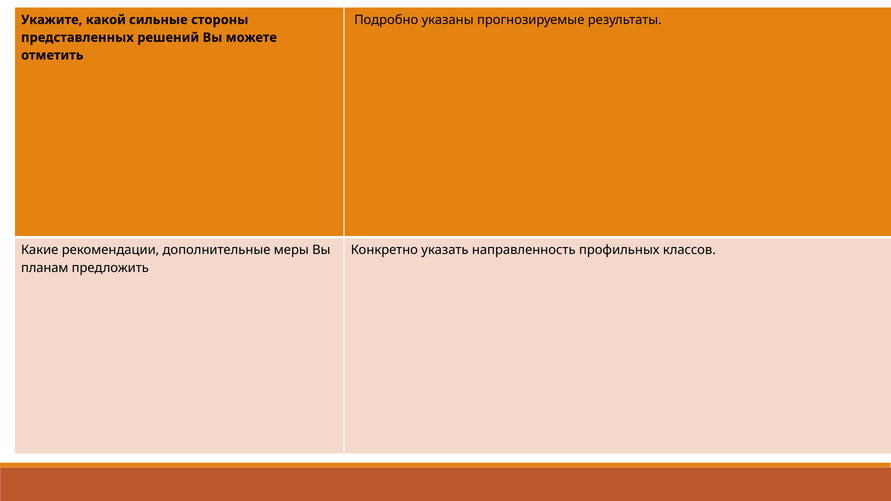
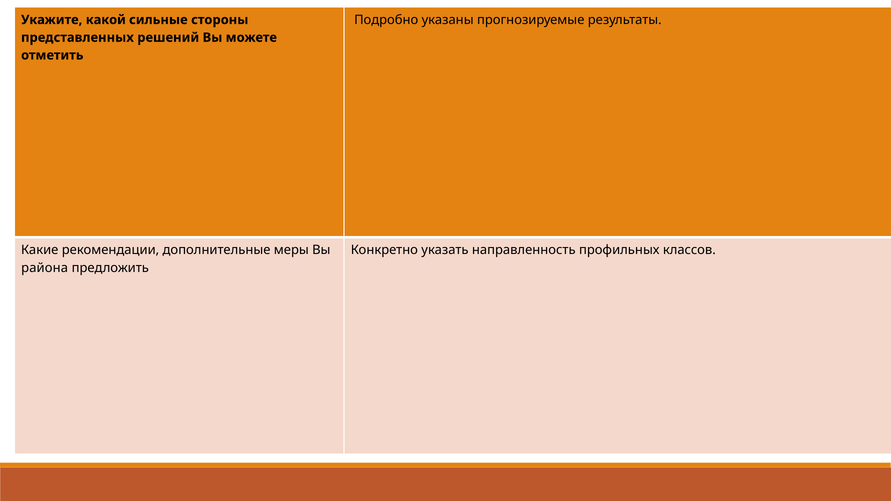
планам: планам -> района
